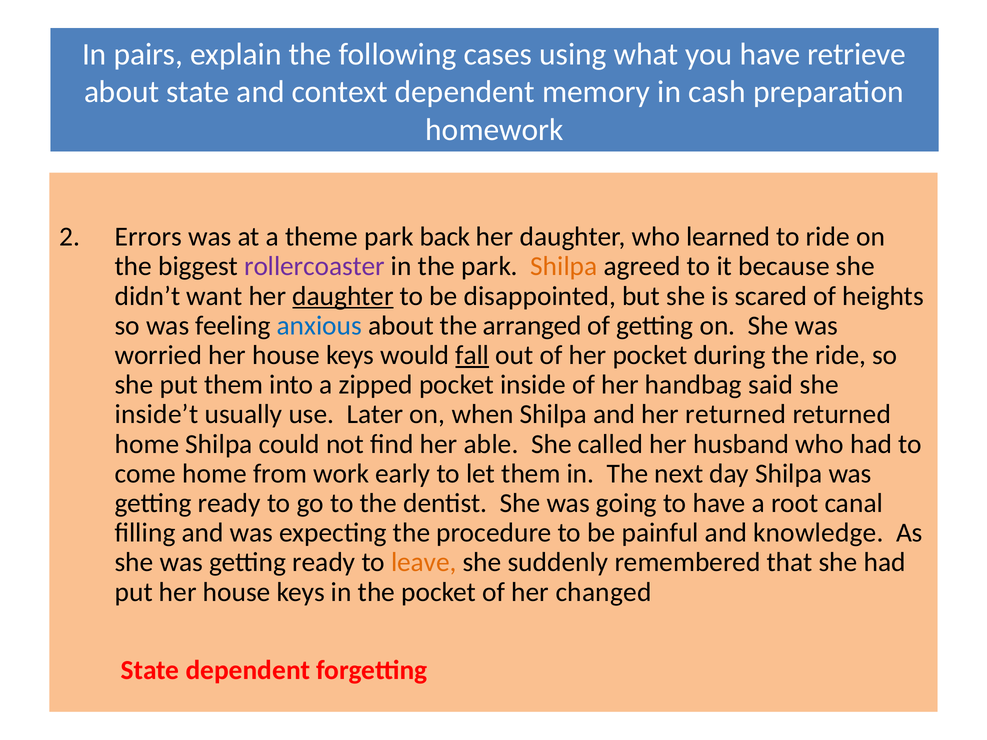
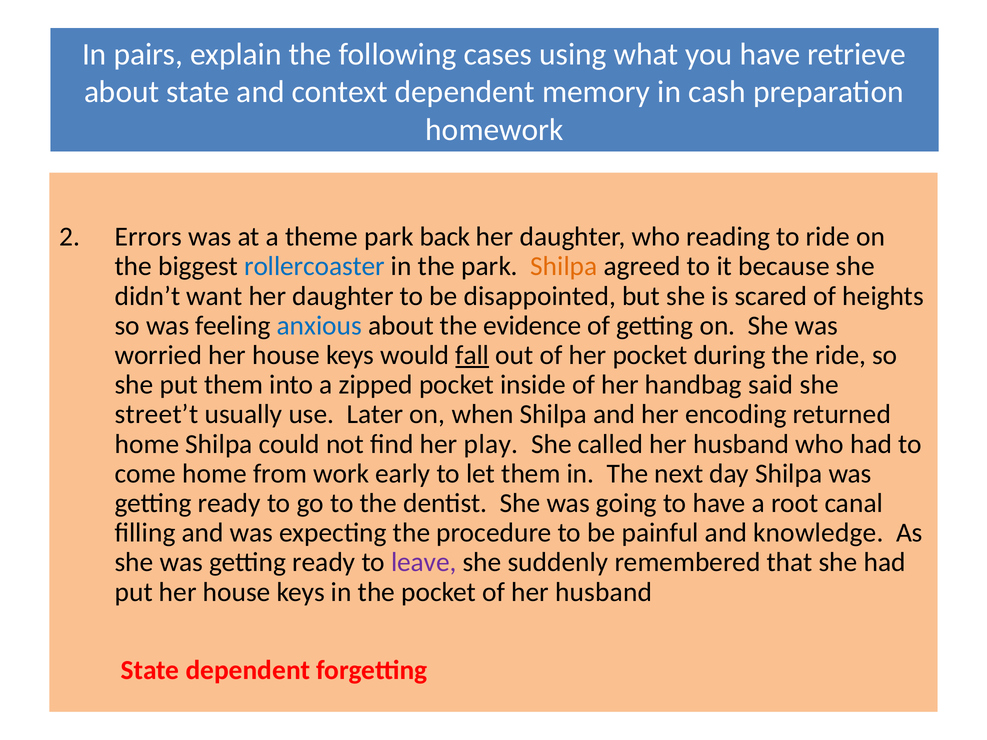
learned: learned -> reading
rollercoaster colour: purple -> blue
daughter at (343, 296) underline: present -> none
arranged: arranged -> evidence
inside’t: inside’t -> street’t
her returned: returned -> encoding
able: able -> play
leave colour: orange -> purple
of her changed: changed -> husband
